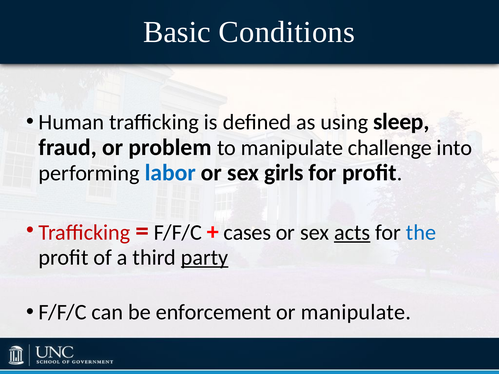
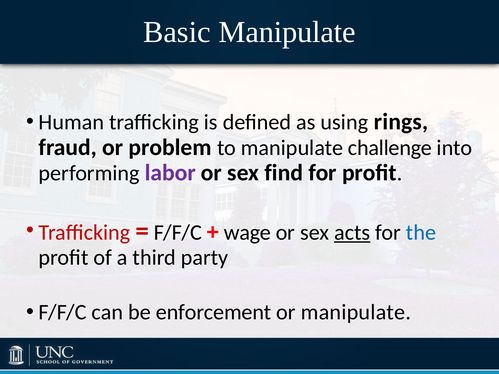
Basic Conditions: Conditions -> Manipulate
sleep: sleep -> rings
labor colour: blue -> purple
girls: girls -> find
cases: cases -> wage
party underline: present -> none
